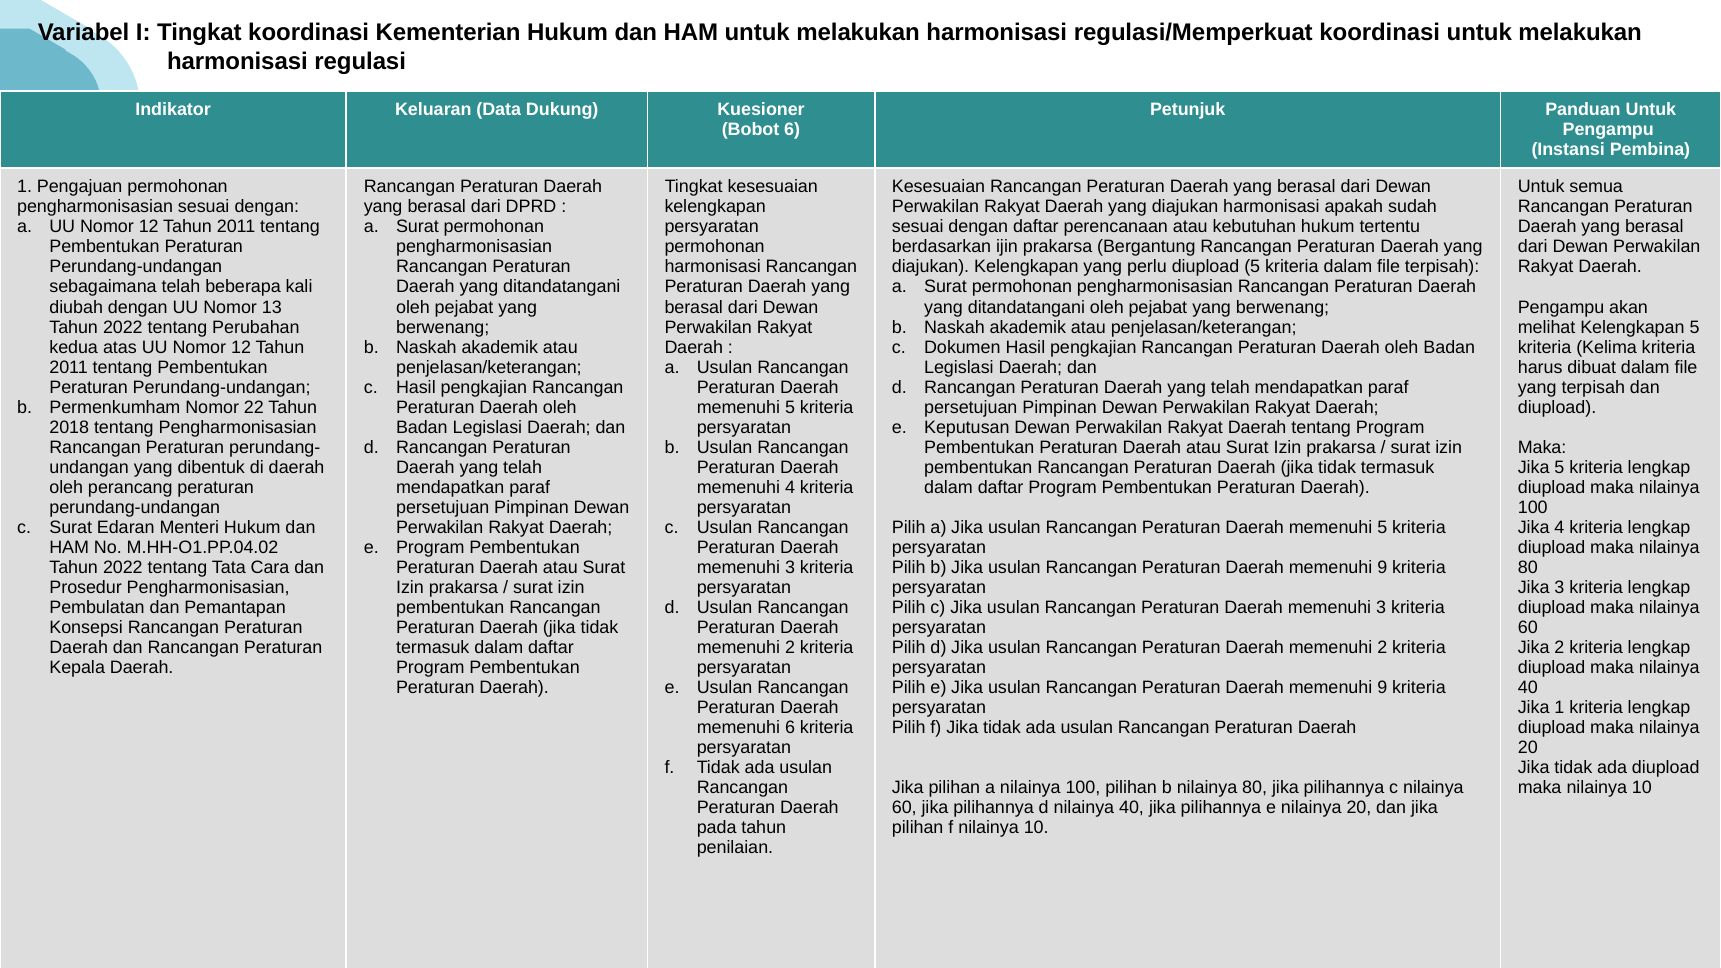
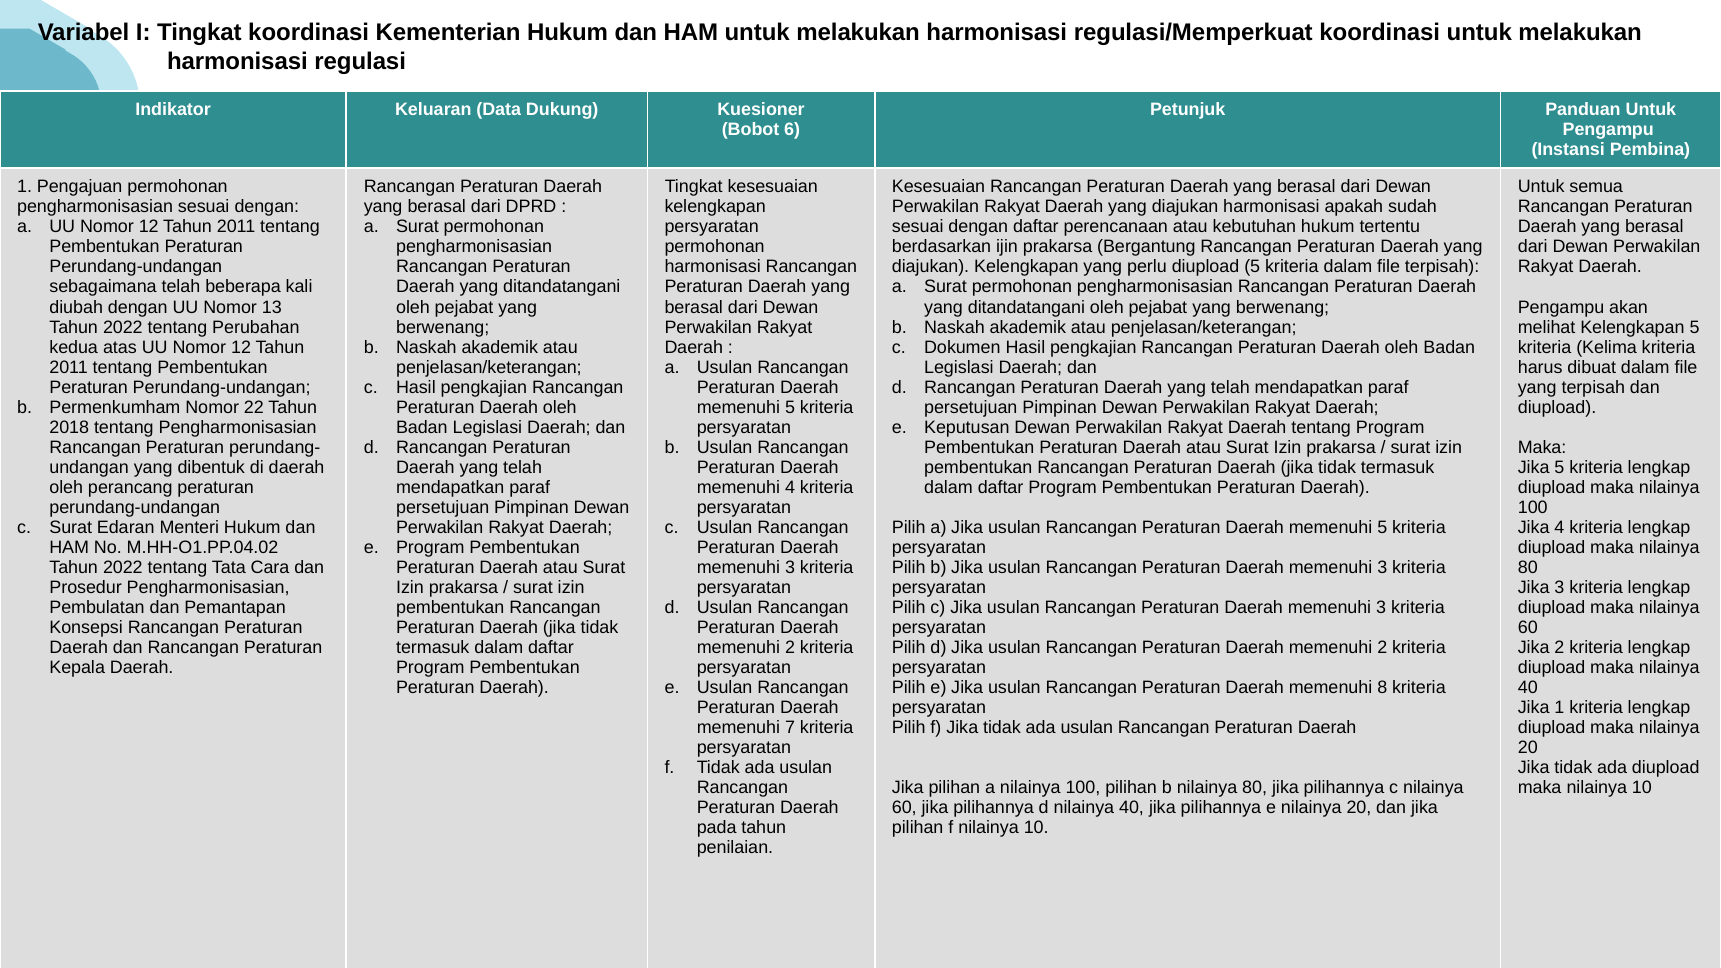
9 at (1382, 567): 9 -> 3
9 at (1382, 688): 9 -> 8
memenuhi 6: 6 -> 7
